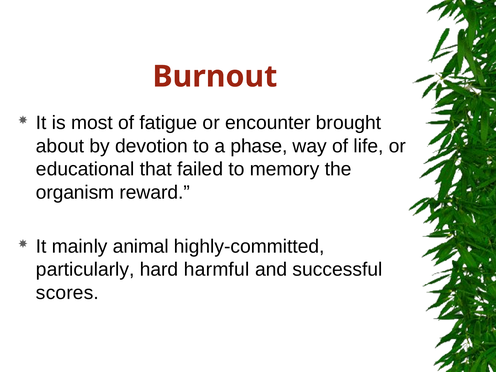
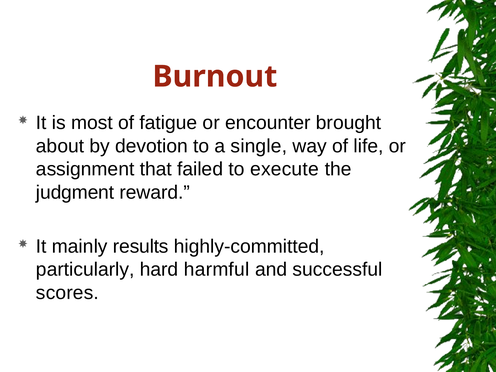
phase: phase -> single
educational: educational -> assignment
memory: memory -> execute
organism: organism -> judgment
animal: animal -> results
